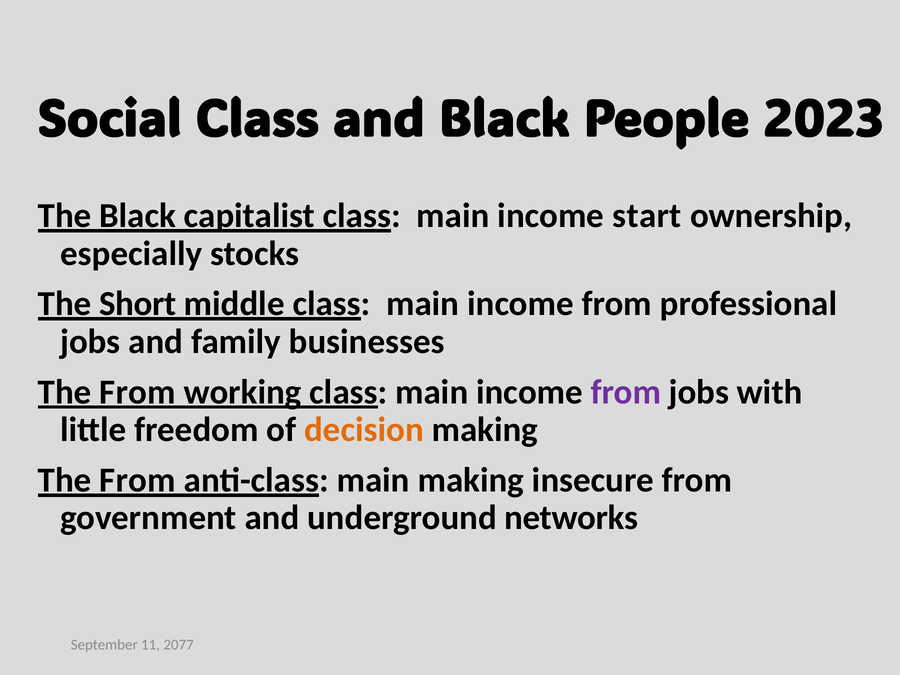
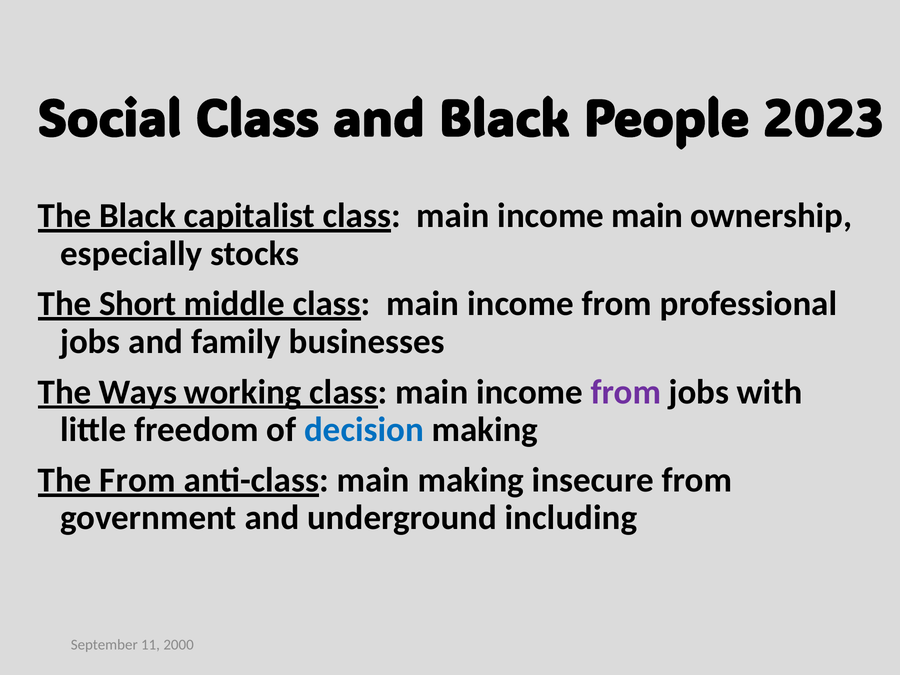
income start: start -> main
From at (138, 392): From -> Ways
decision colour: orange -> blue
networks: networks -> including
2077: 2077 -> 2000
